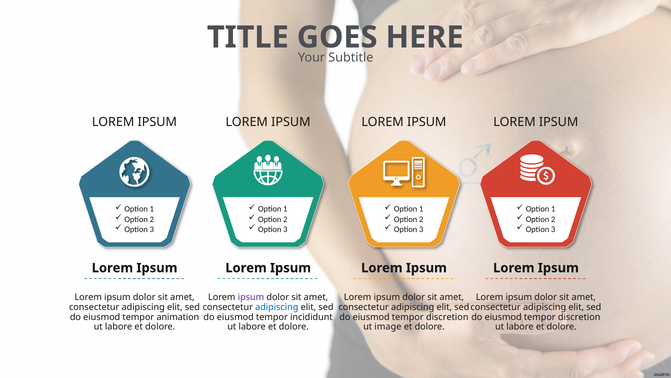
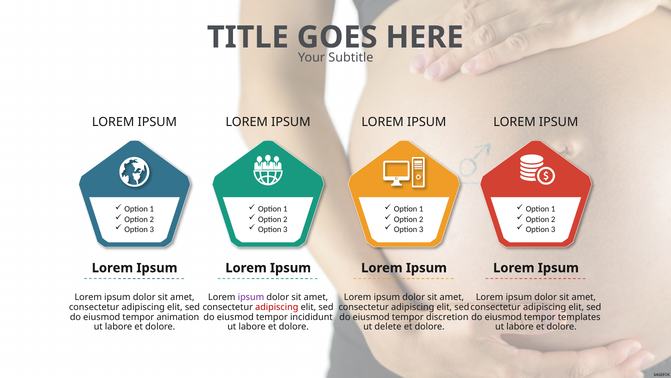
adipiscing at (277, 307) colour: blue -> red
discretion at (579, 317): discretion -> templates
image: image -> delete
